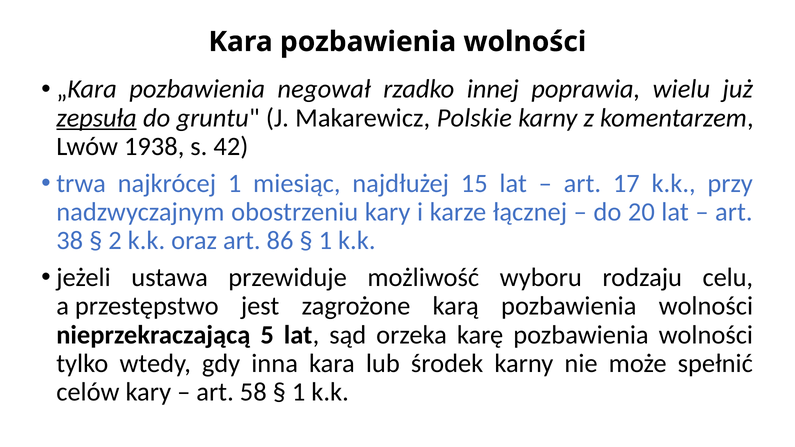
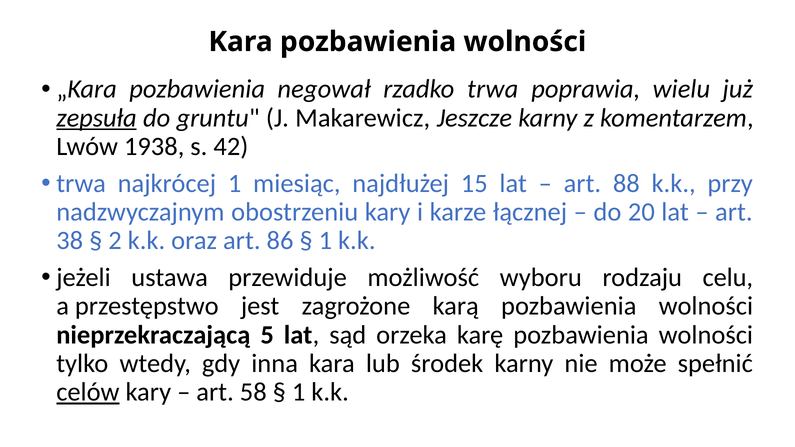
rzadko innej: innej -> trwa
Polskie: Polskie -> Jeszcze
17: 17 -> 88
celów underline: none -> present
